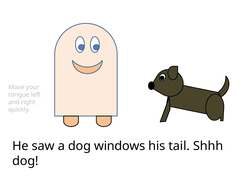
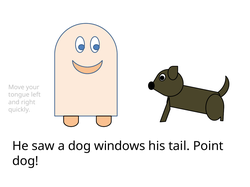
Shhh: Shhh -> Point
